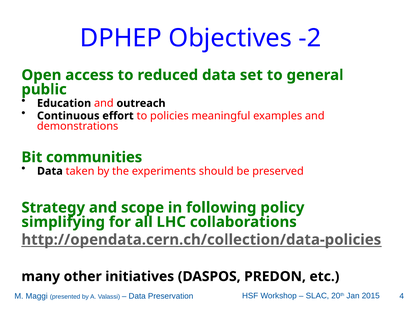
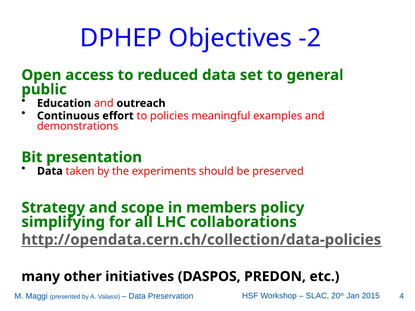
communities: communities -> presentation
following: following -> members
